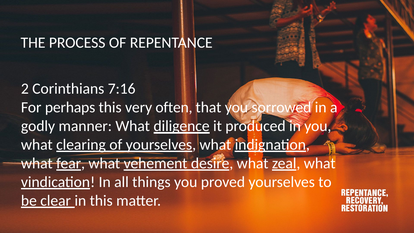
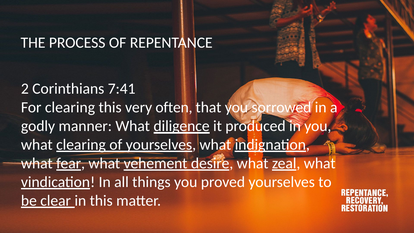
7:16: 7:16 -> 7:41
For perhaps: perhaps -> clearing
